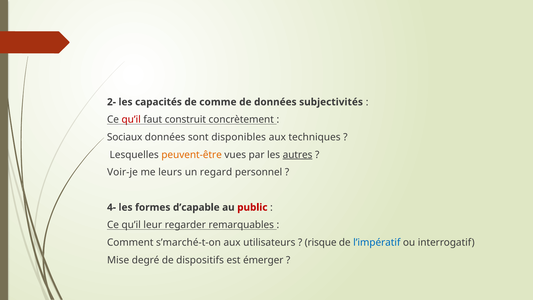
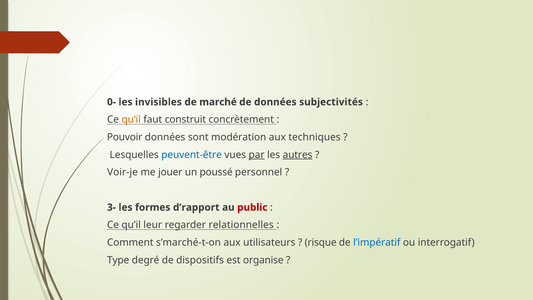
2-: 2- -> 0-
capacités: capacités -> invisibles
comme: comme -> marché
qu’il at (131, 120) colour: red -> orange
Sociaux: Sociaux -> Pouvoir
disponibles: disponibles -> modération
peuvent-être colour: orange -> blue
par underline: none -> present
leurs: leurs -> jouer
regard: regard -> poussé
4-: 4- -> 3-
d’capable: d’capable -> d’rapport
remarquables: remarquables -> relationnelles
Mise: Mise -> Type
émerger: émerger -> organise
